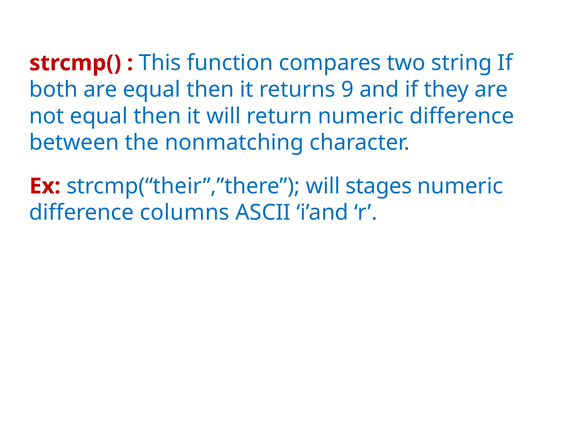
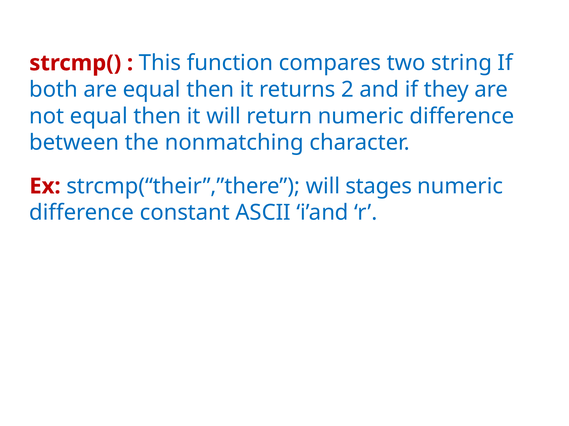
9: 9 -> 2
columns: columns -> constant
